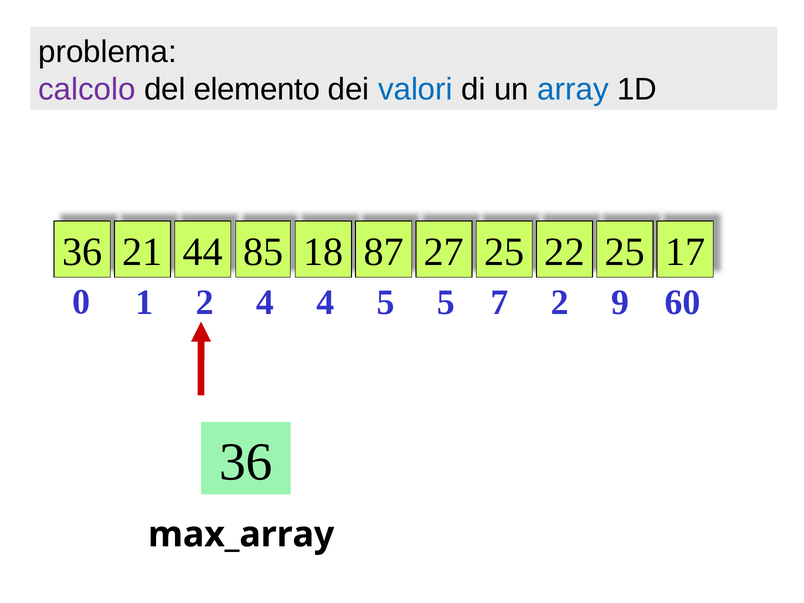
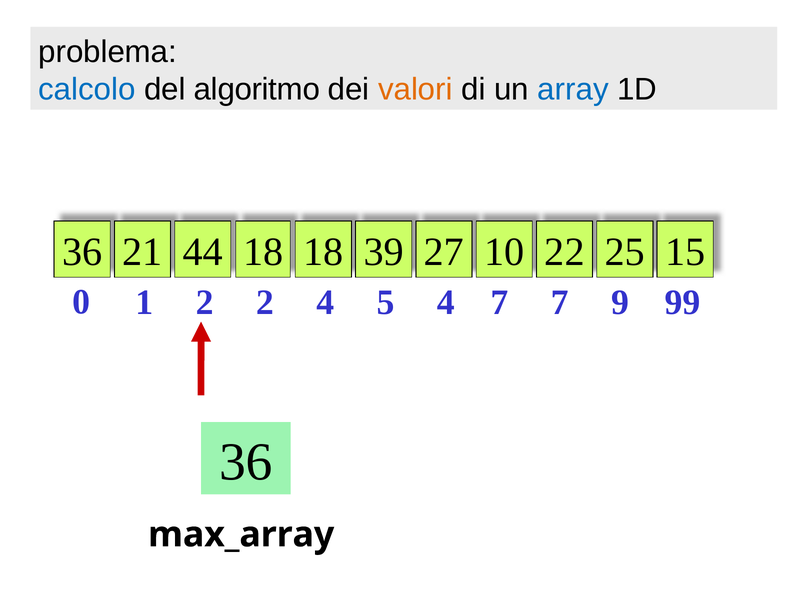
calcolo colour: purple -> blue
elemento: elemento -> algoritmo
valori colour: blue -> orange
44 85: 85 -> 18
87: 87 -> 39
27 25: 25 -> 10
17: 17 -> 15
2 4: 4 -> 2
5 5: 5 -> 4
7 2: 2 -> 7
60: 60 -> 99
